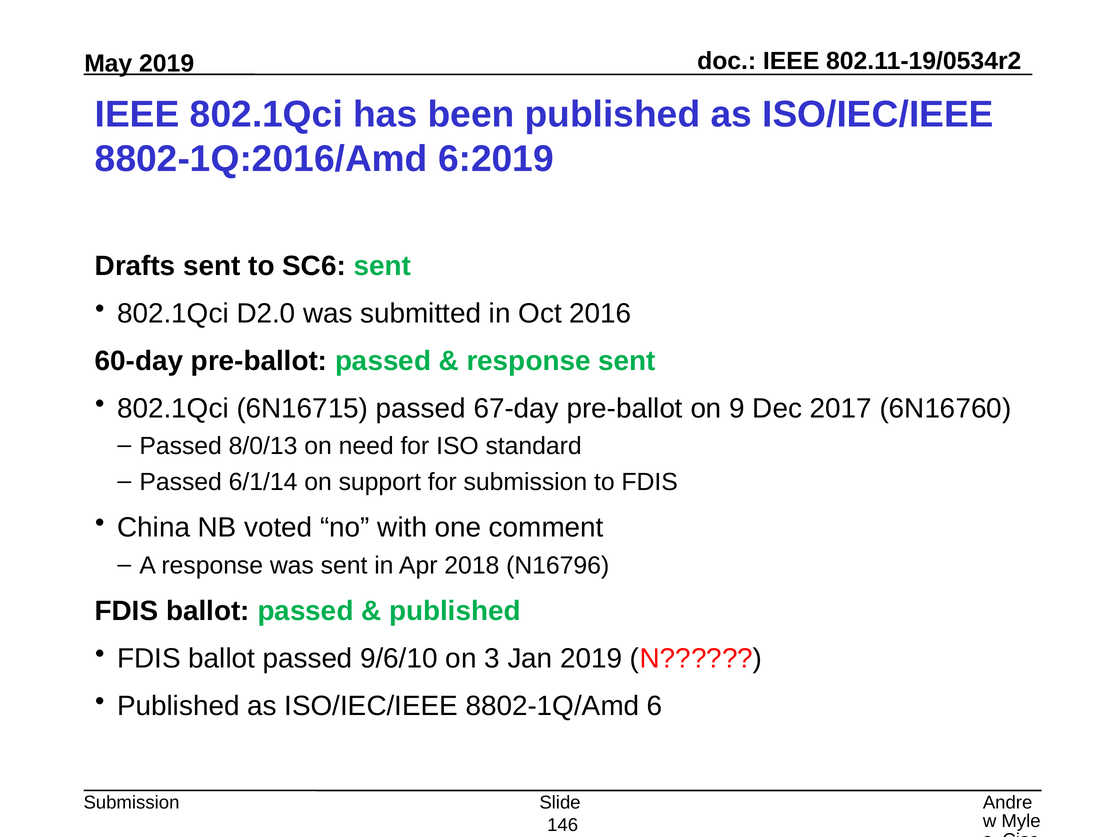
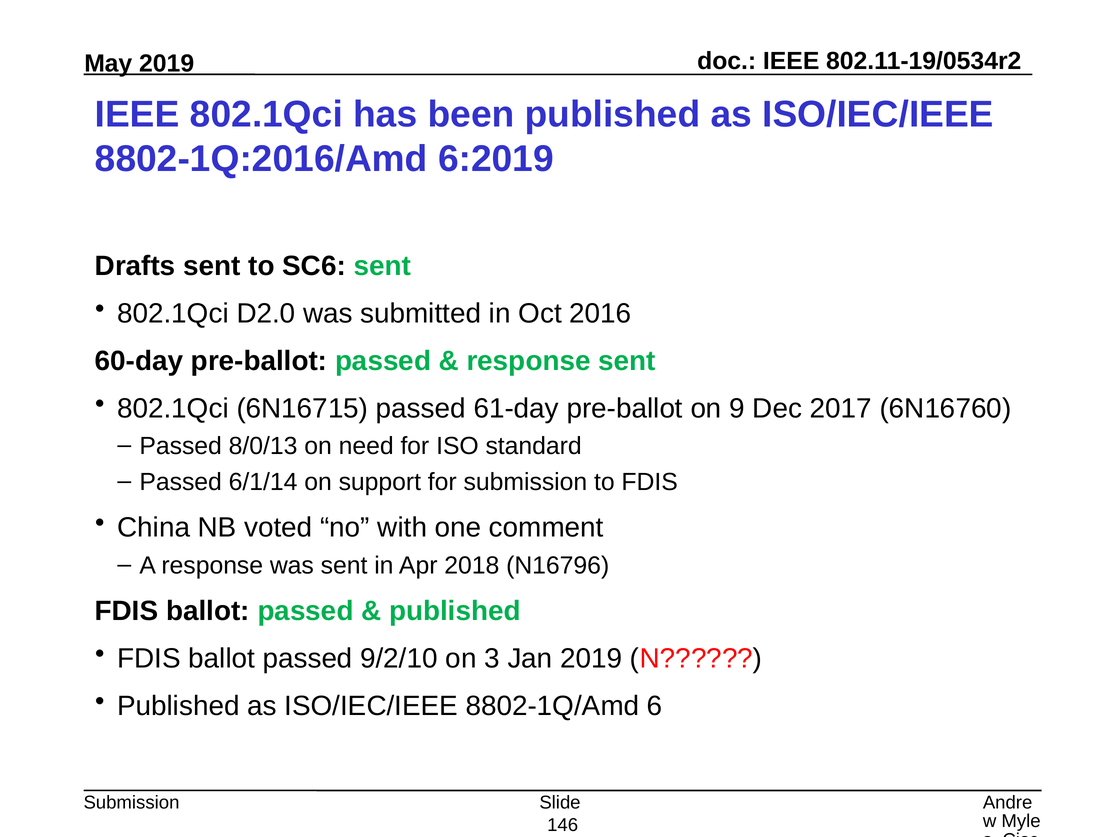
67-day: 67-day -> 61-day
9/6/10: 9/6/10 -> 9/2/10
